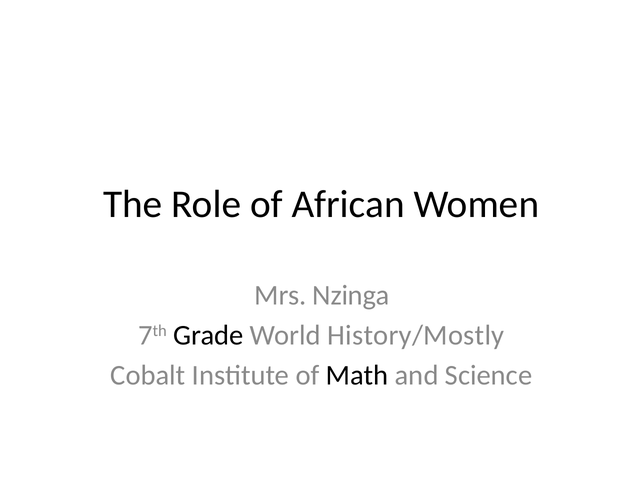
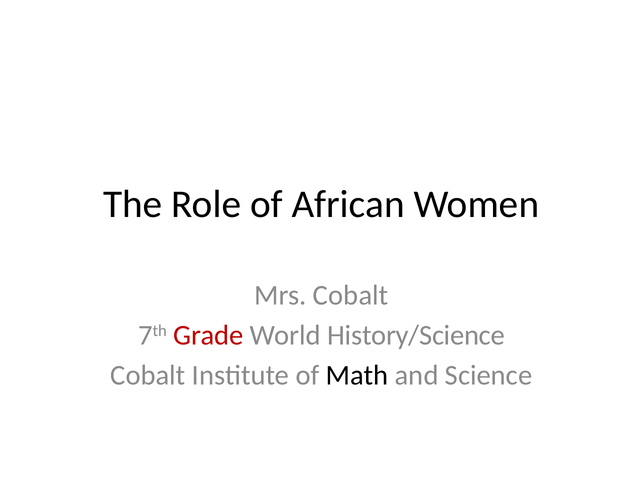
Mrs Nzinga: Nzinga -> Cobalt
Grade colour: black -> red
History/Mostly: History/Mostly -> History/Science
